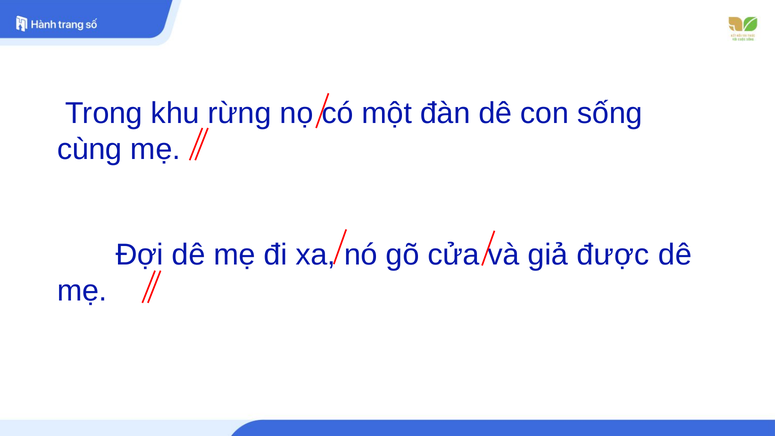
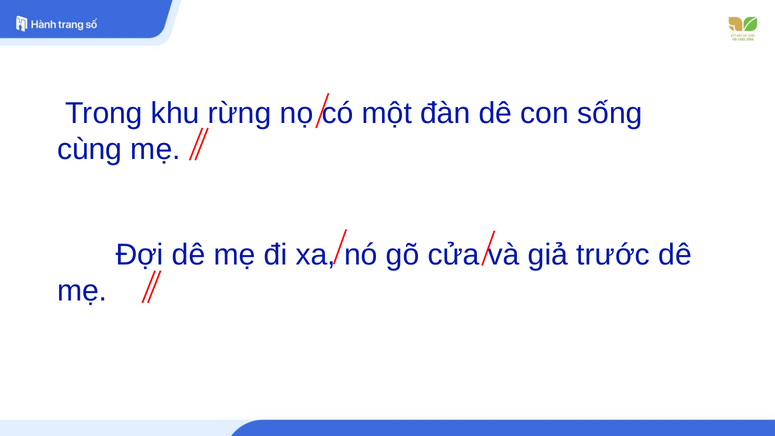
được: được -> trước
